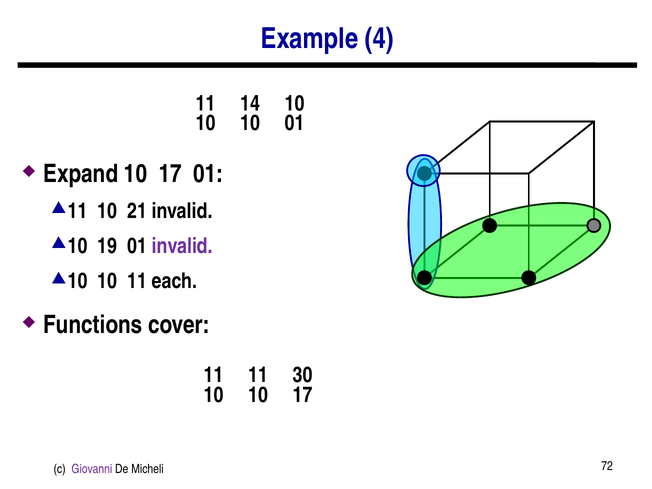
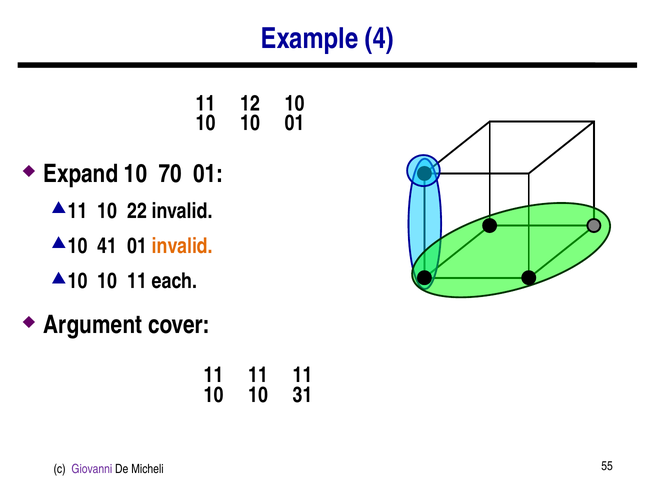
14: 14 -> 12
Expand 10 17: 17 -> 70
21: 21 -> 22
19: 19 -> 41
invalid at (182, 246) colour: purple -> orange
Functions: Functions -> Argument
11 11 30: 30 -> 11
10 10 17: 17 -> 31
72: 72 -> 55
